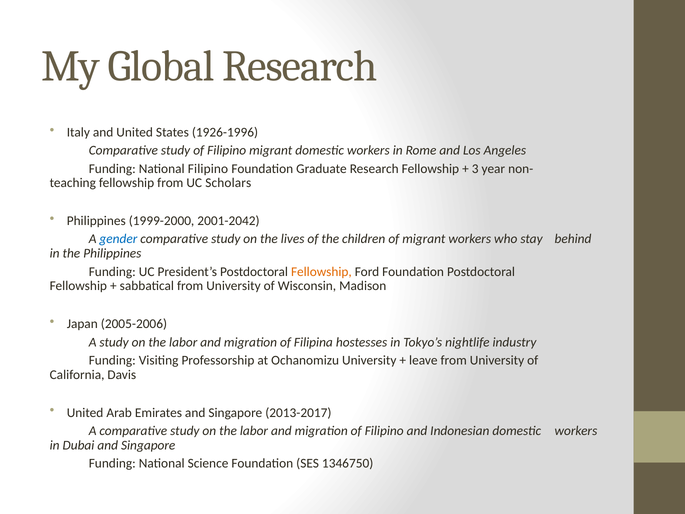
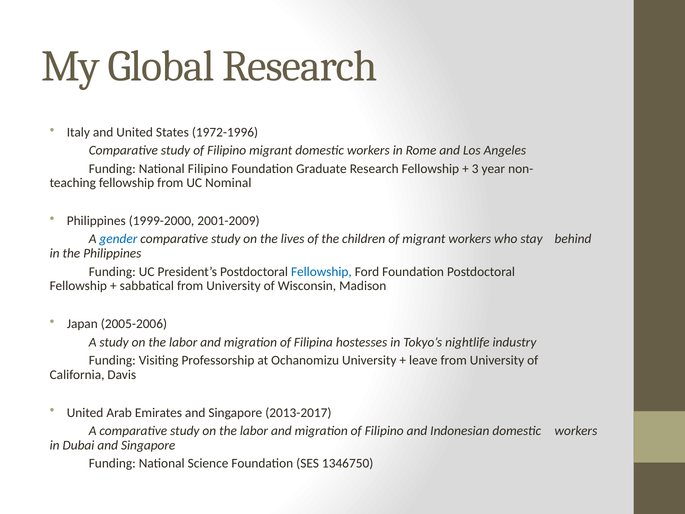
1926-1996: 1926-1996 -> 1972-1996
Scholars: Scholars -> Nominal
2001-2042: 2001-2042 -> 2001-2009
Fellowship at (321, 272) colour: orange -> blue
